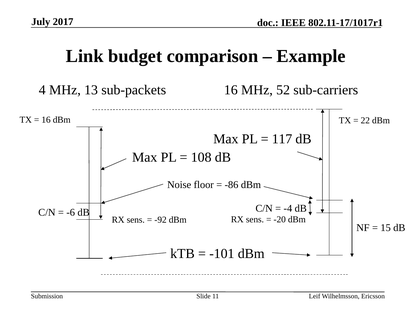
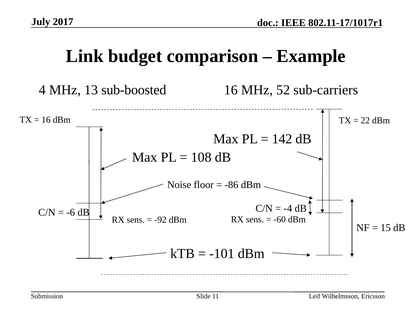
sub-packets: sub-packets -> sub-boosted
117: 117 -> 142
-20: -20 -> -60
